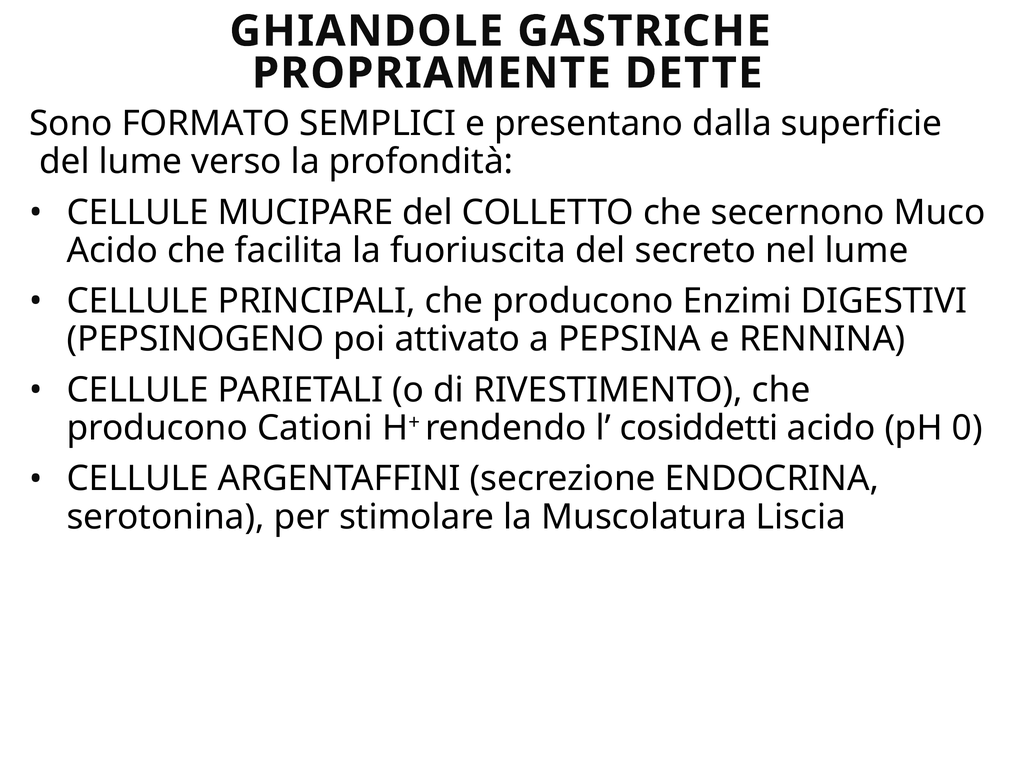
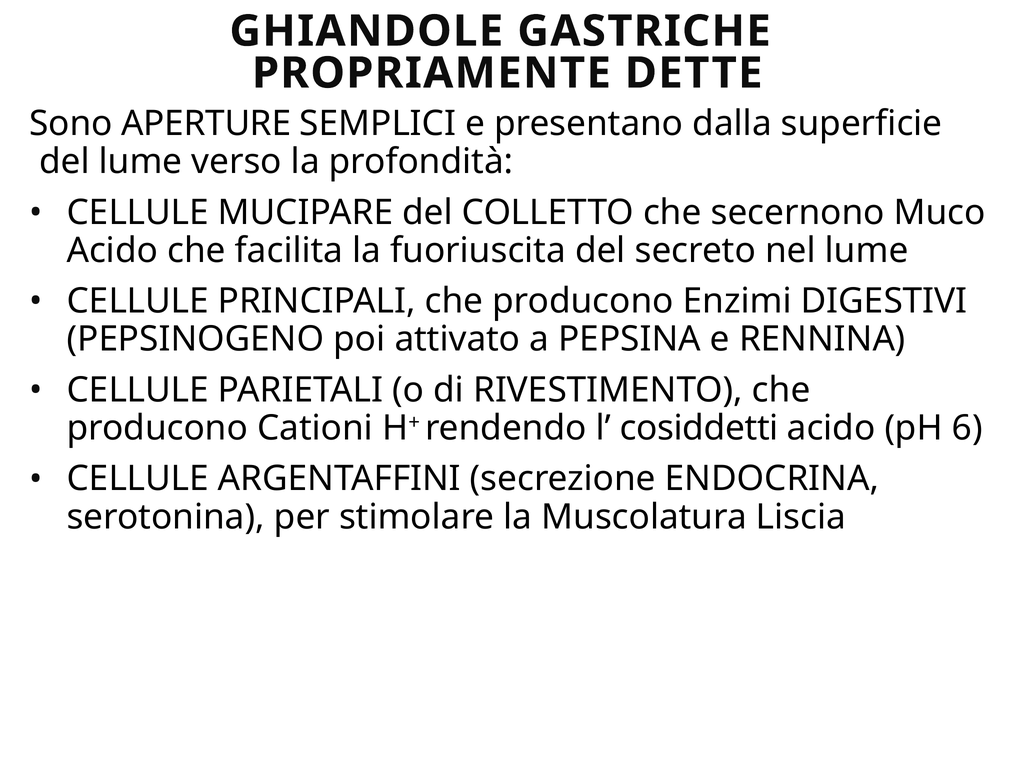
FORMATO: FORMATO -> APERTURE
0: 0 -> 6
